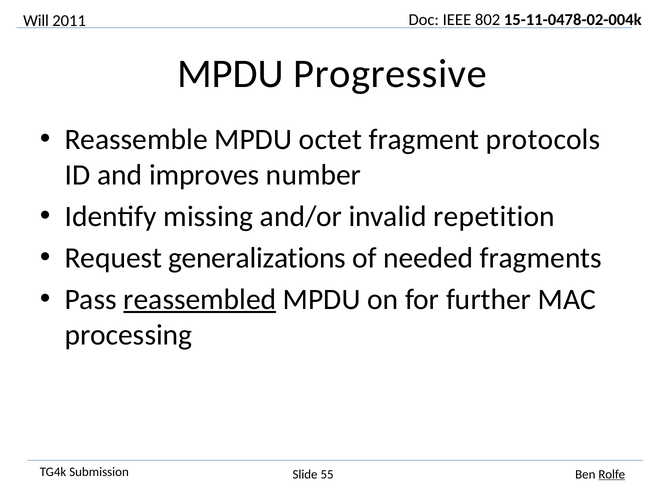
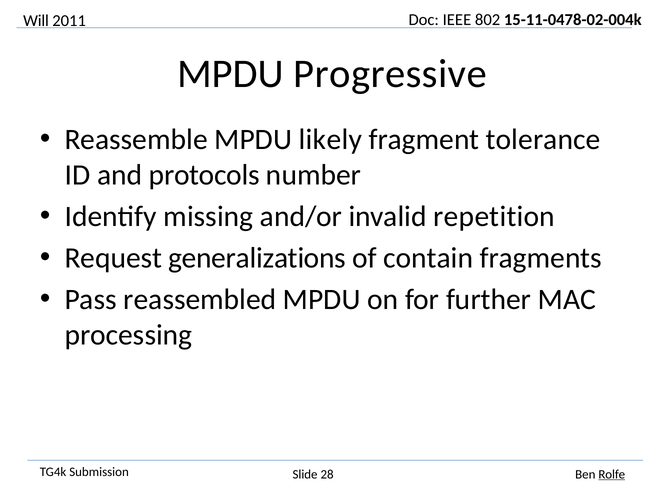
octet: octet -> likely
protocols: protocols -> tolerance
improves: improves -> protocols
needed: needed -> contain
reassembled underline: present -> none
55: 55 -> 28
